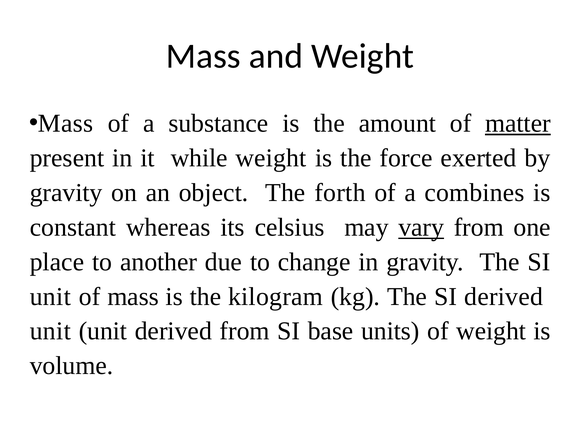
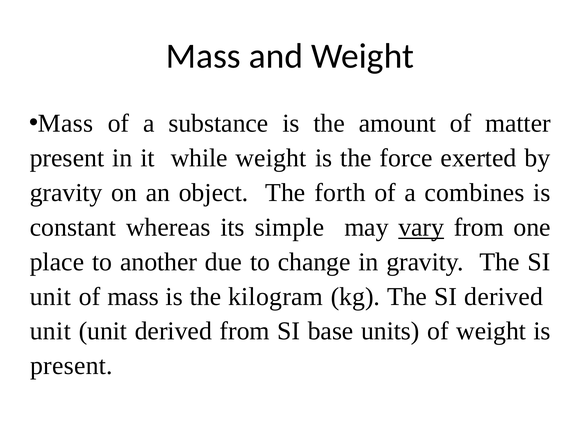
matter underline: present -> none
celsius: celsius -> simple
volume at (72, 366): volume -> present
